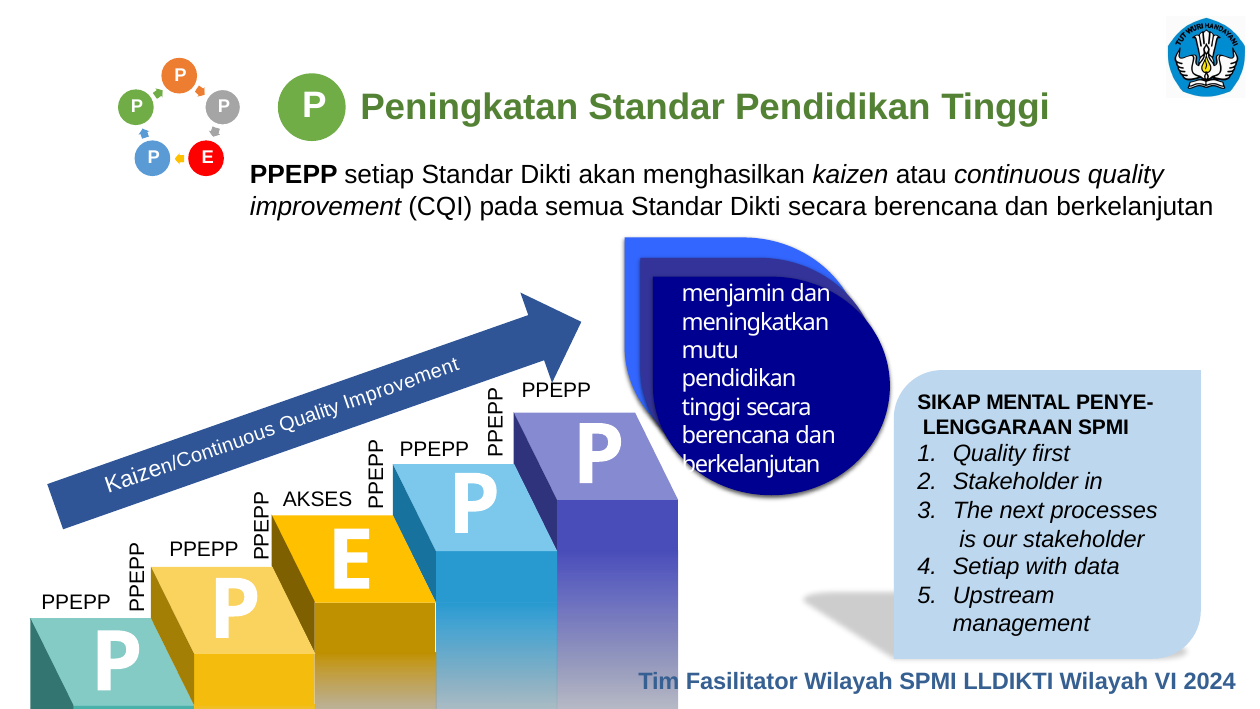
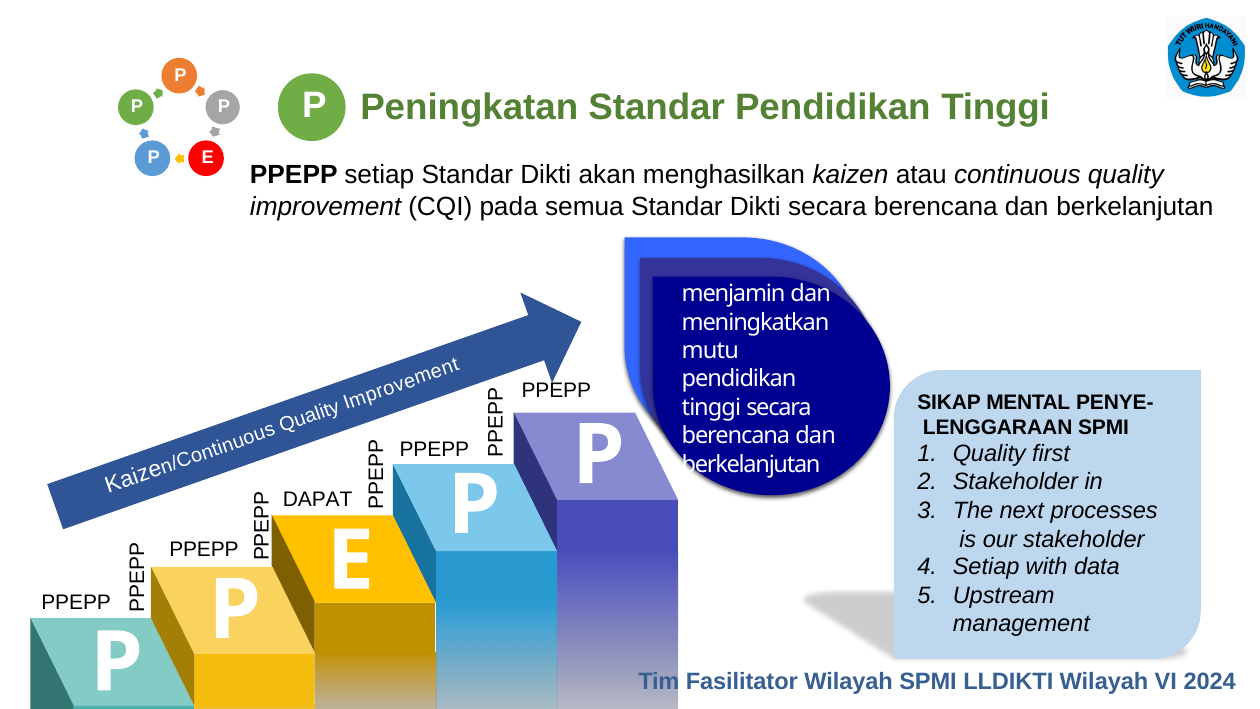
AKSES: AKSES -> DAPAT
